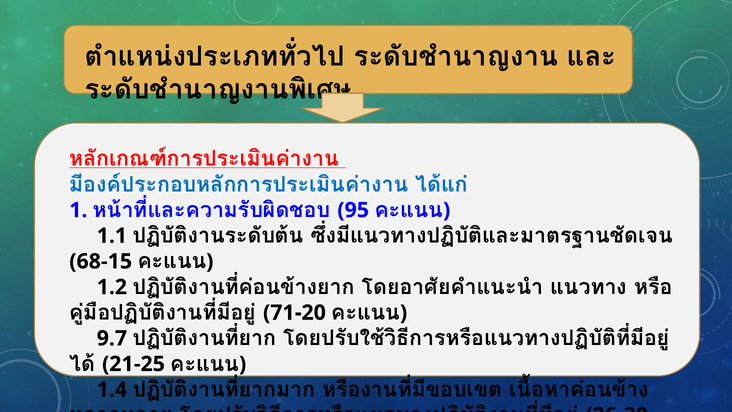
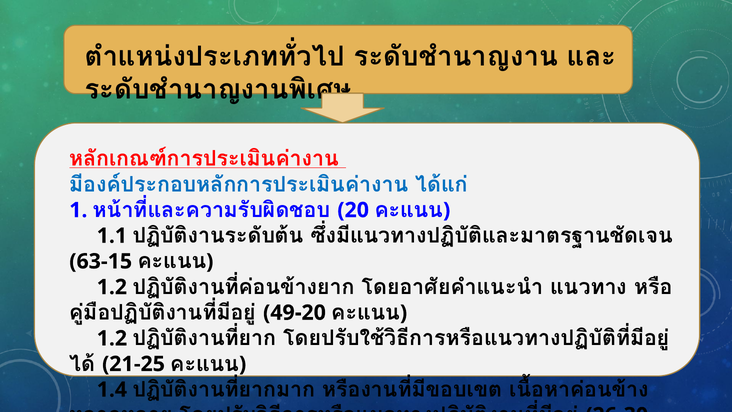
95: 95 -> 20
68-15: 68-15 -> 63-15
71-20: 71-20 -> 49-20
9.7 at (112, 338): 9.7 -> 1.2
